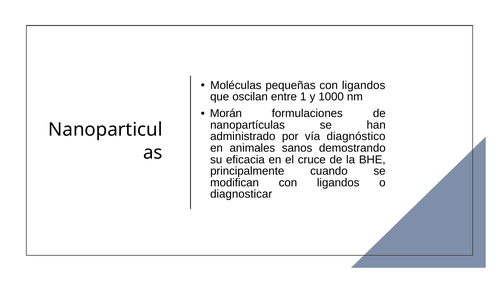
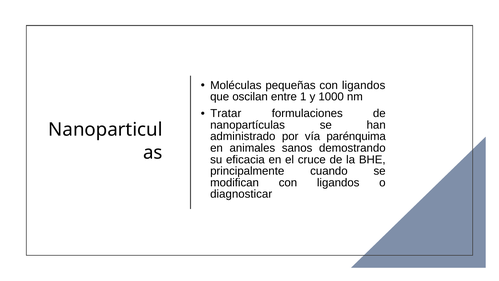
Morán: Morán -> Tratar
diagnóstico: diagnóstico -> parénquima
